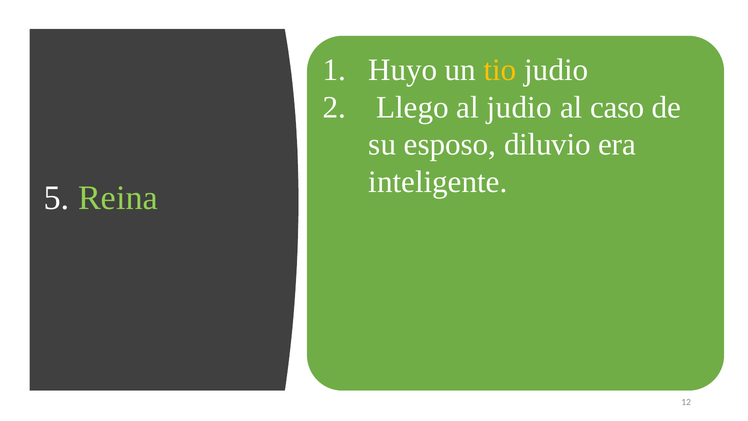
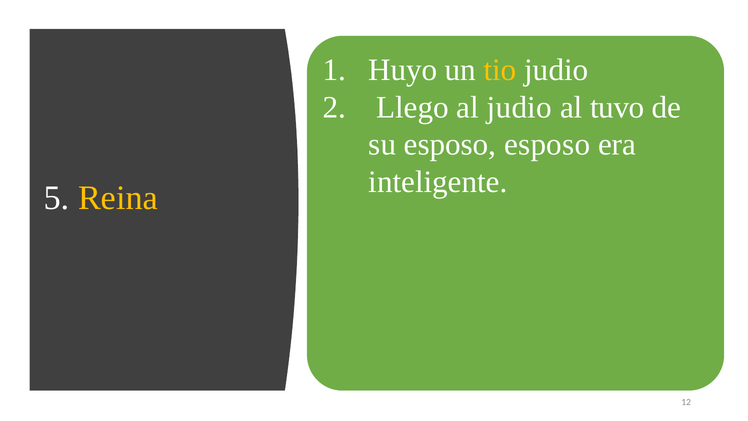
caso: caso -> tuvo
esposo diluvio: diluvio -> esposo
Reina colour: light green -> yellow
